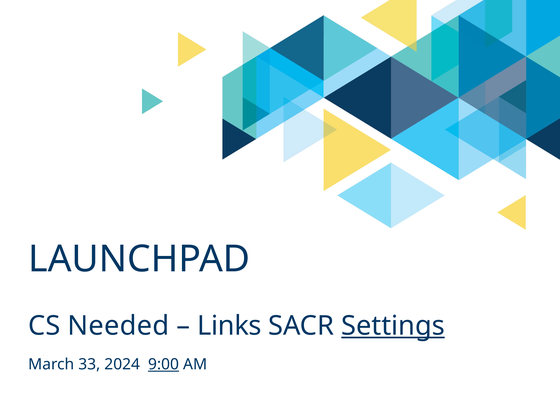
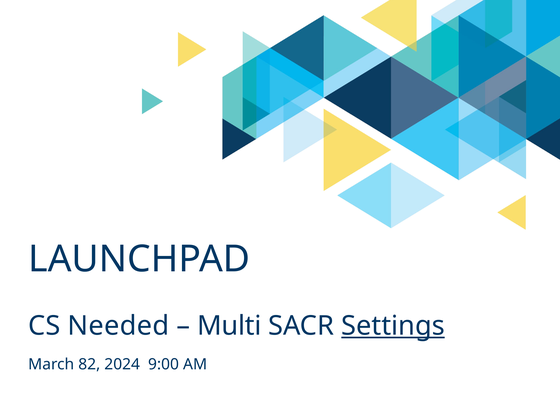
Links: Links -> Multi
33: 33 -> 82
9:00 underline: present -> none
